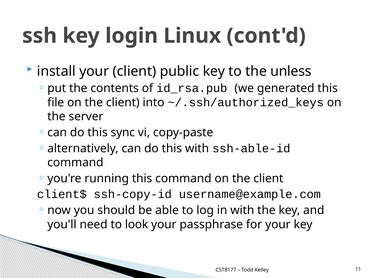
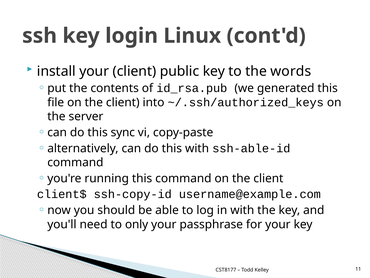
unless: unless -> words
look: look -> only
